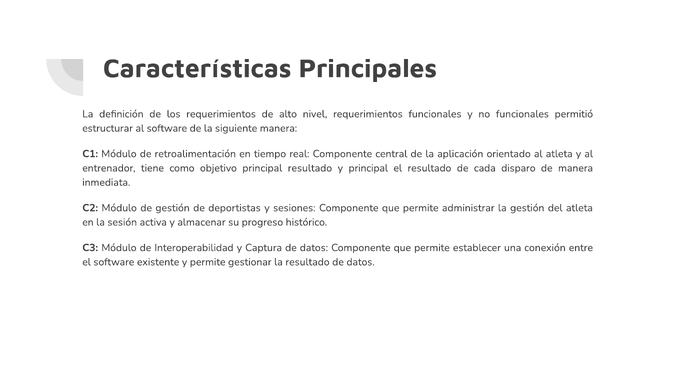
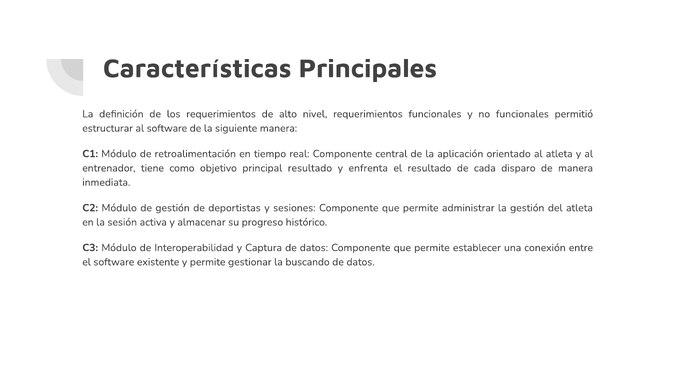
y principal: principal -> enfrenta
la resultado: resultado -> buscando
